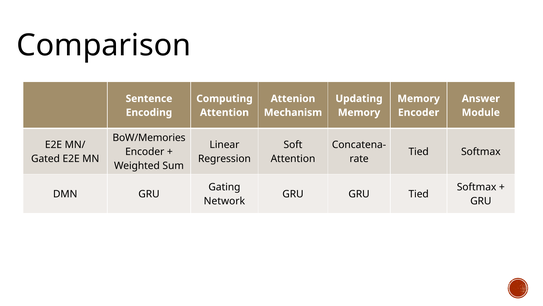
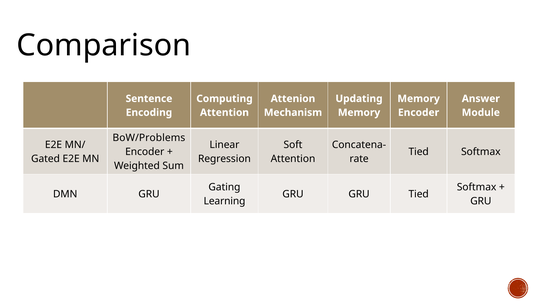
BoW/Memories: BoW/Memories -> BoW/Problems
Network: Network -> Learning
